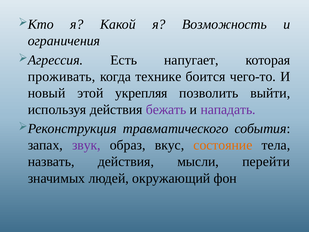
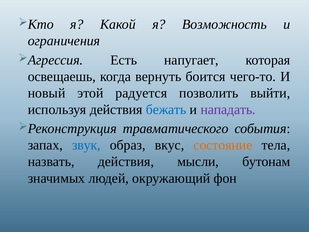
проживать: проживать -> освещаешь
технике: технике -> вернуть
укрепляя: укрепляя -> радуется
бежать colour: purple -> blue
звук colour: purple -> blue
перейти: перейти -> бутонам
